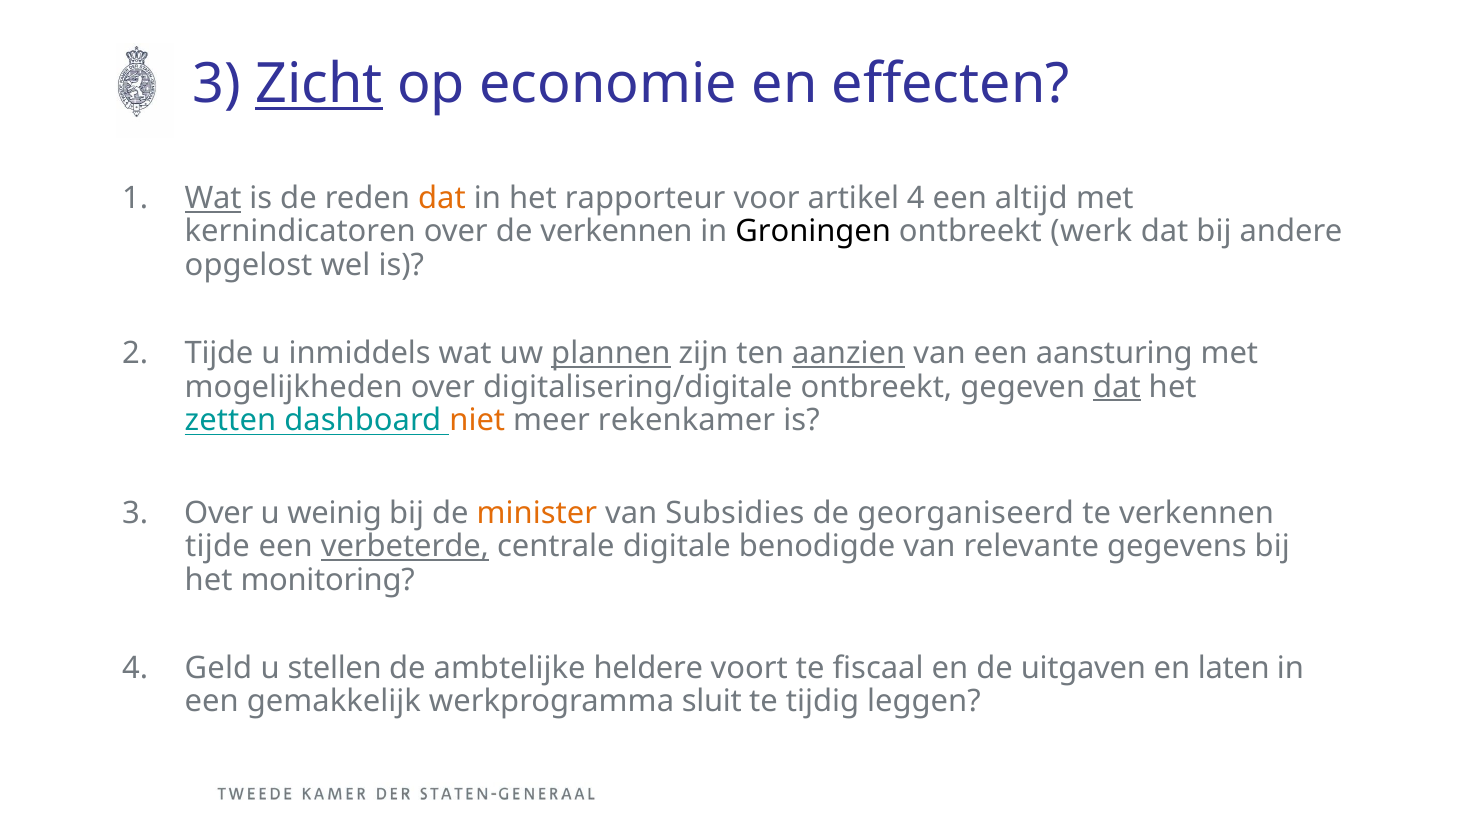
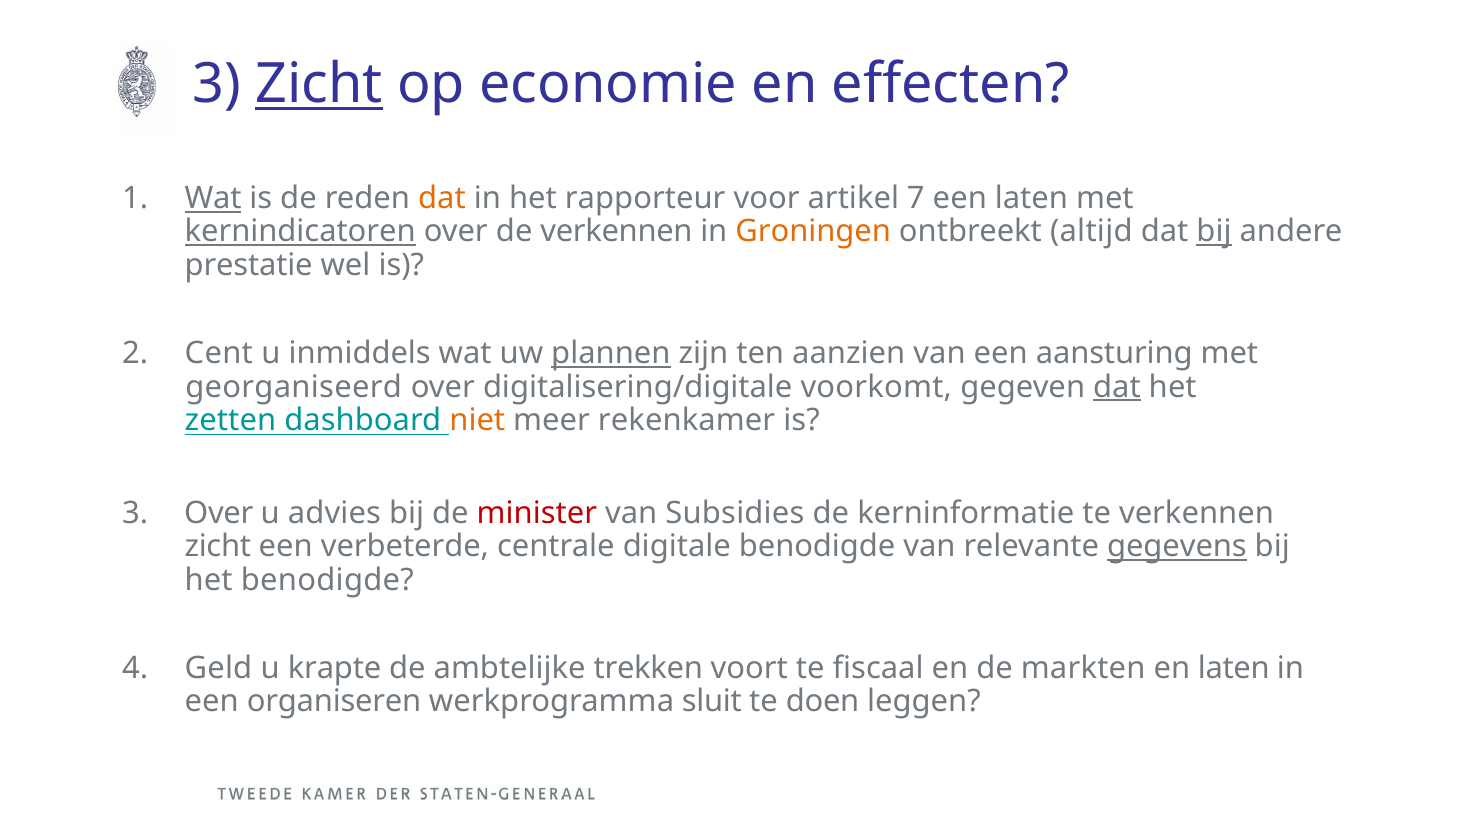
artikel 4: 4 -> 7
een altijd: altijd -> laten
kernindicatoren underline: none -> present
Groningen colour: black -> orange
werk: werk -> altijd
bij at (1214, 232) underline: none -> present
opgelost: opgelost -> prestatie
Tijde at (219, 353): Tijde -> Cent
aanzien underline: present -> none
mogelijkheden: mogelijkheden -> georganiseerd
digitalisering/digitale ontbreekt: ontbreekt -> voorkomt
weinig: weinig -> advies
minister colour: orange -> red
georganiseerd: georganiseerd -> kerninformatie
tijde at (217, 546): tijde -> zicht
verbeterde underline: present -> none
gegevens underline: none -> present
het monitoring: monitoring -> benodigde
stellen: stellen -> krapte
heldere: heldere -> trekken
uitgaven: uitgaven -> markten
gemakkelijk: gemakkelijk -> organiseren
tijdig: tijdig -> doen
